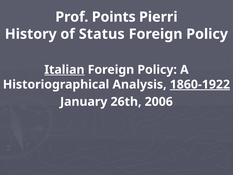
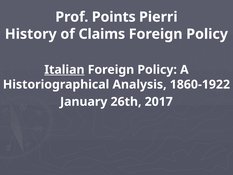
Status: Status -> Claims
1860-1922 underline: present -> none
2006: 2006 -> 2017
